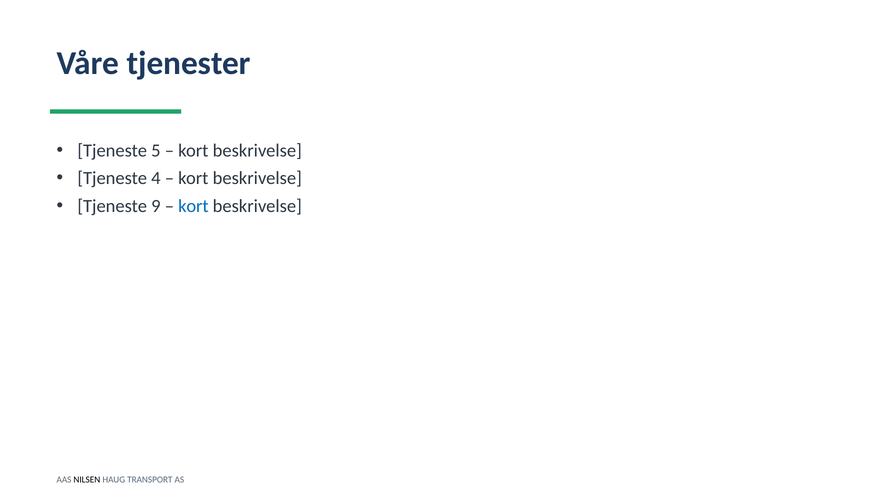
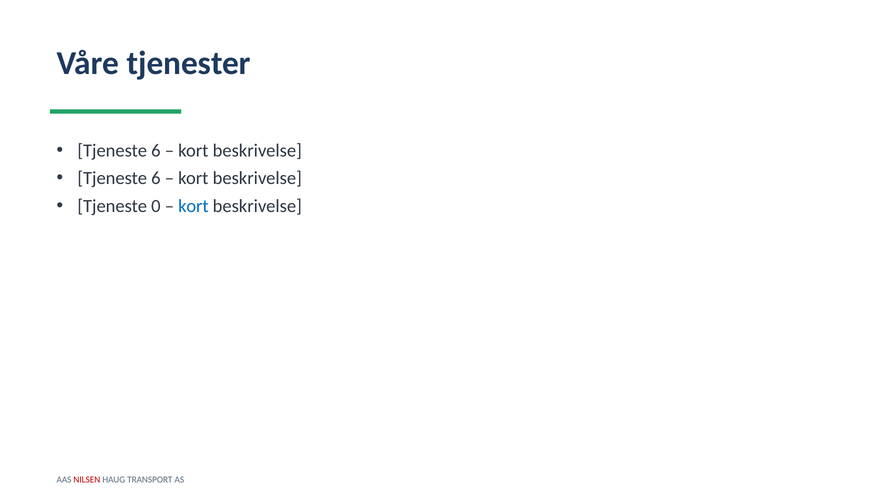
5 at (156, 151): 5 -> 6
4 at (156, 178): 4 -> 6
9: 9 -> 0
NILSEN colour: black -> red
